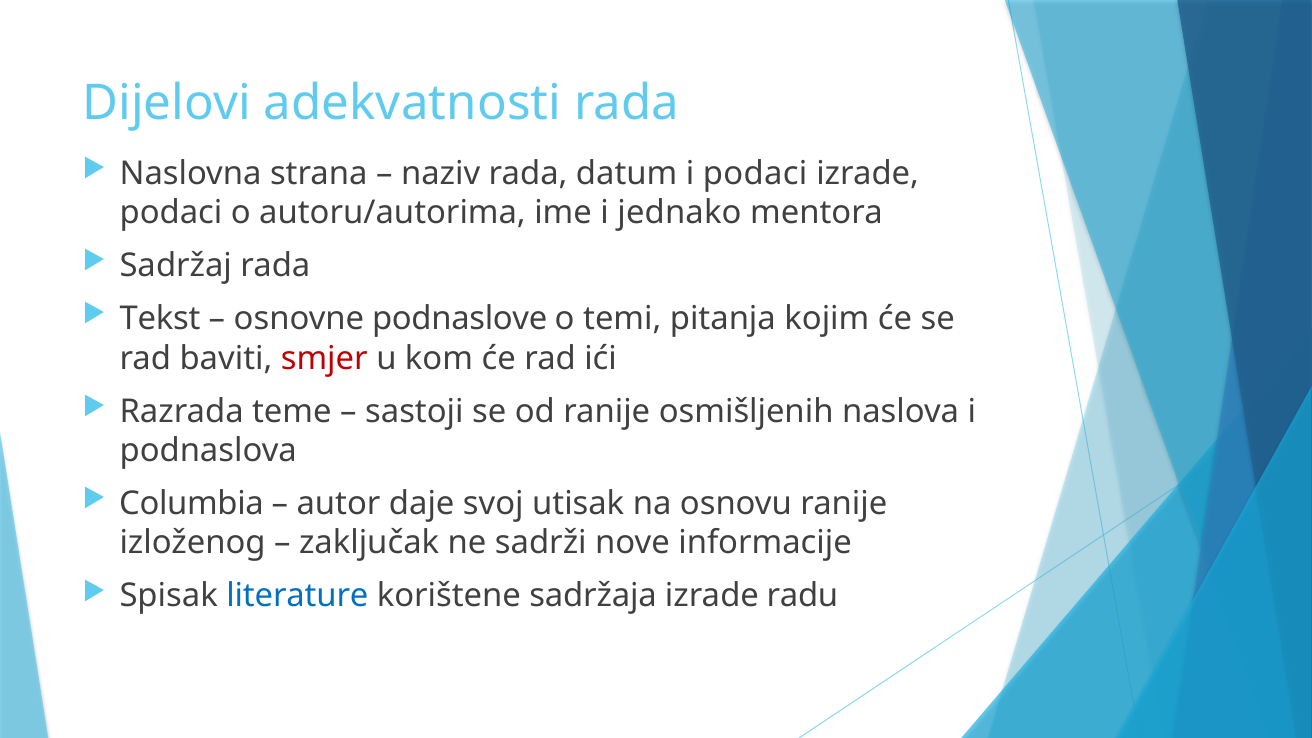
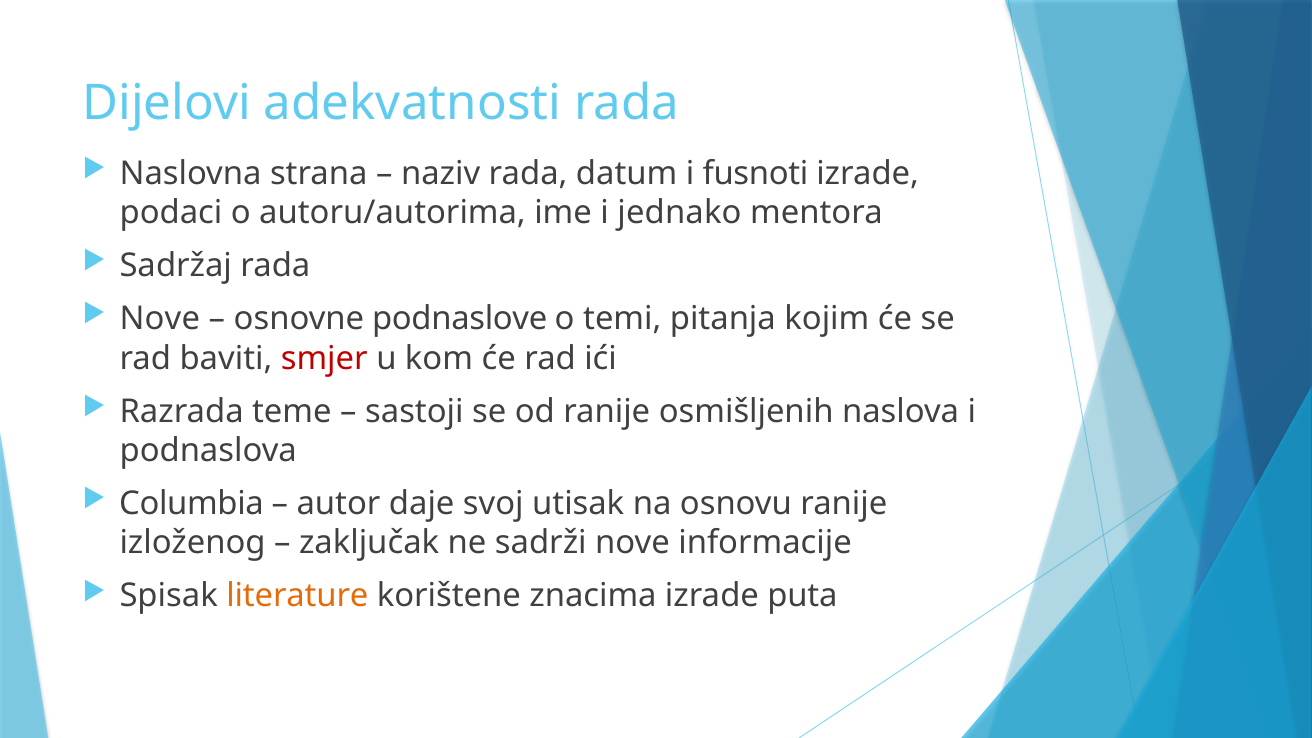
i podaci: podaci -> fusnoti
Tekst at (160, 319): Tekst -> Nove
literature colour: blue -> orange
sadržaja: sadržaja -> znacima
radu: radu -> puta
